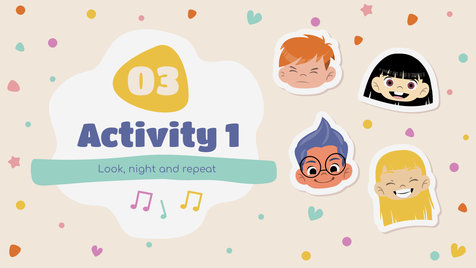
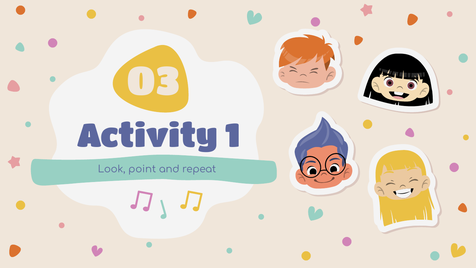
night: night -> point
